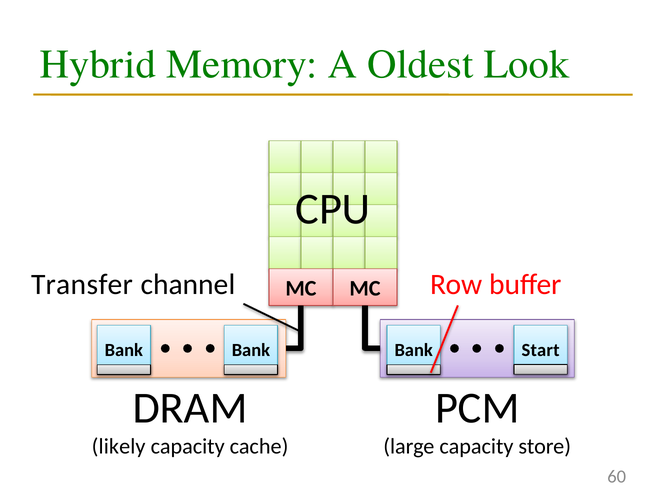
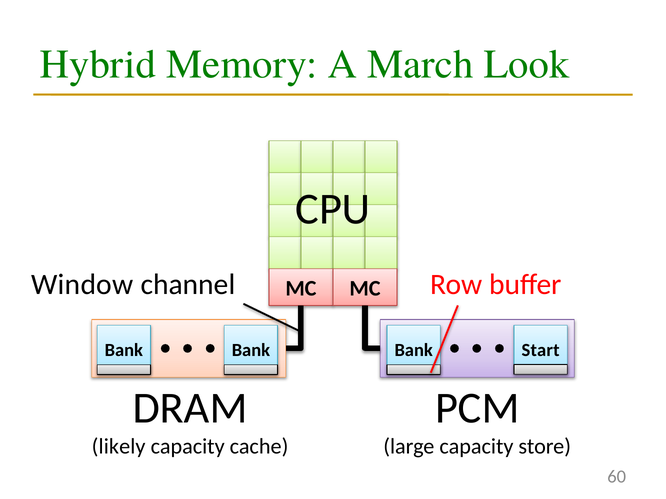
Oldest: Oldest -> March
Transfer: Transfer -> Window
